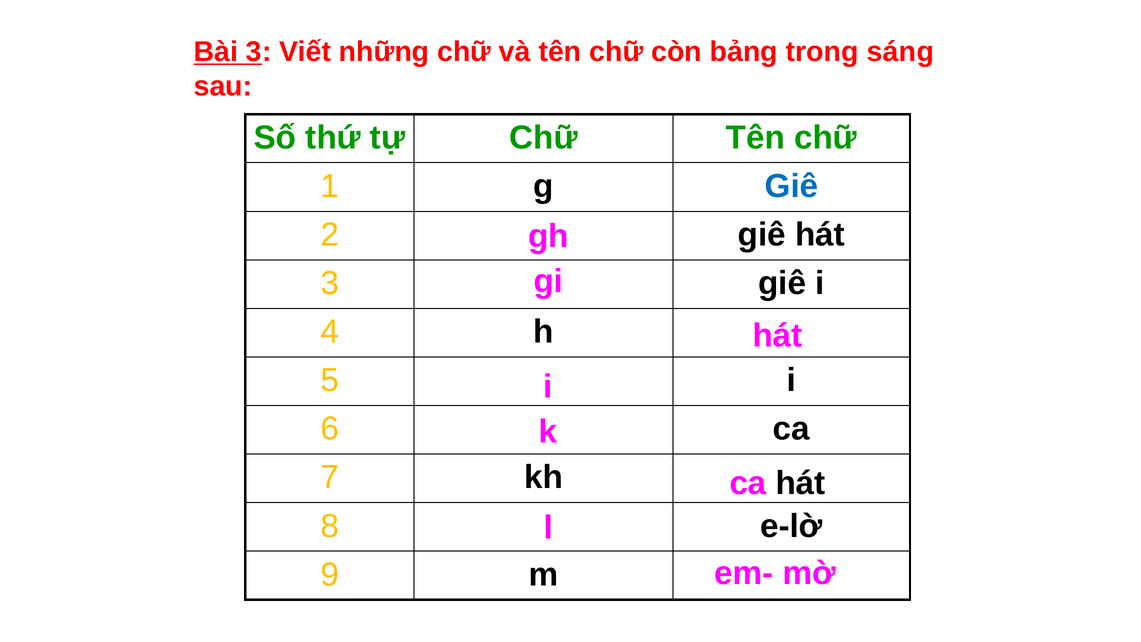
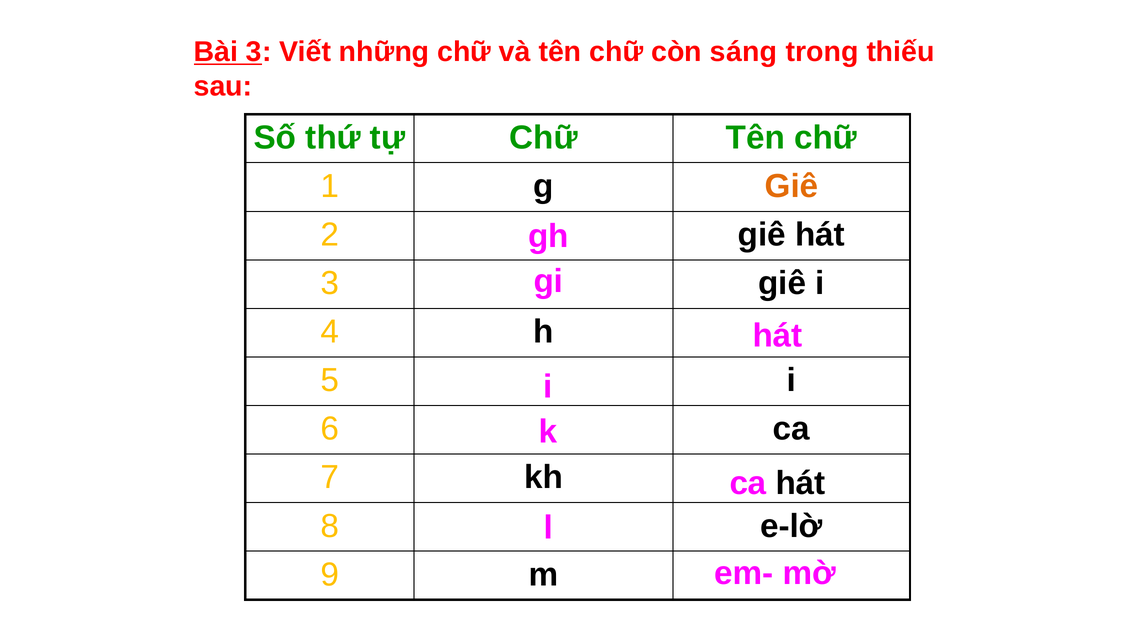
bảng: bảng -> sáng
sáng: sáng -> thiếu
Giê at (791, 186) colour: blue -> orange
